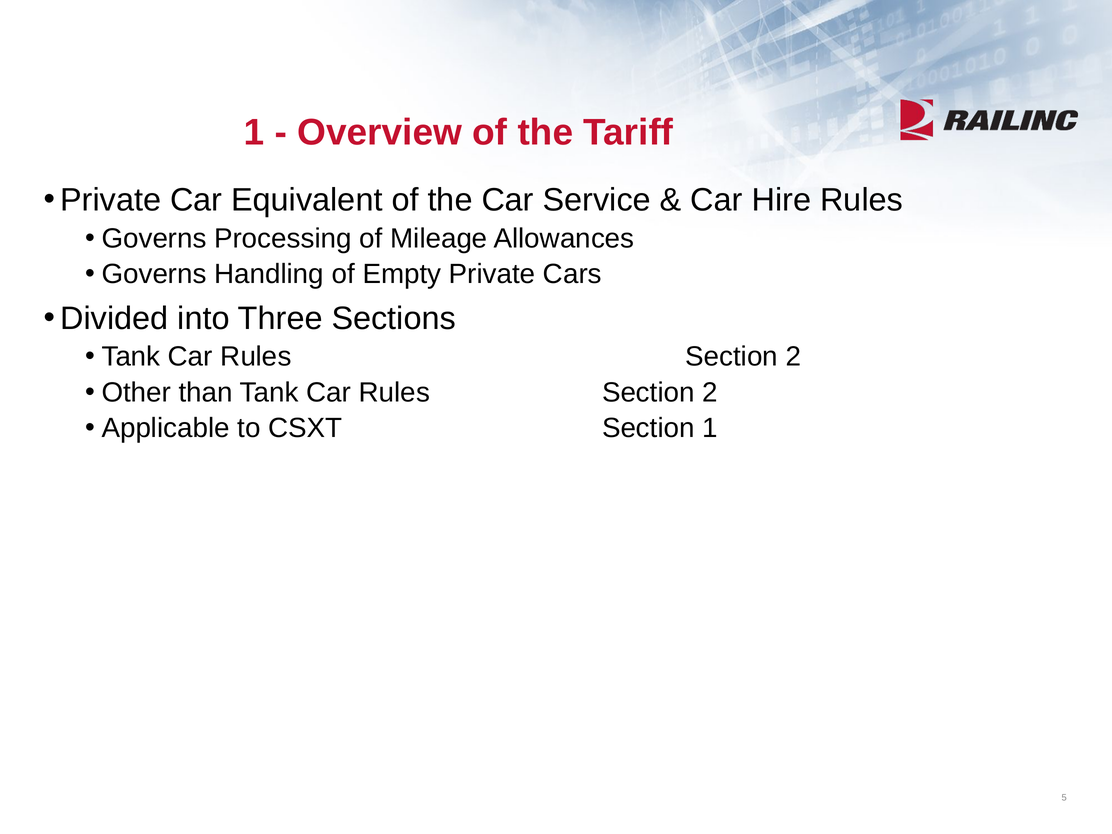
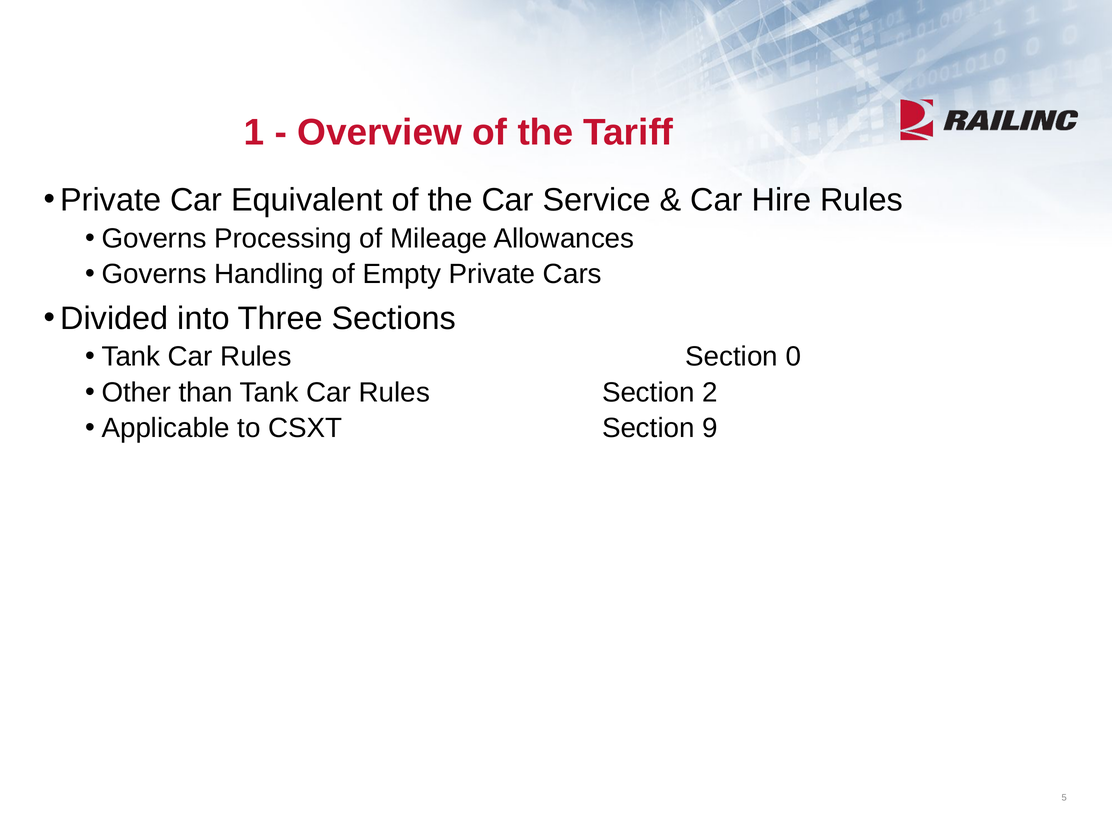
2 at (793, 357): 2 -> 0
Section 1: 1 -> 9
